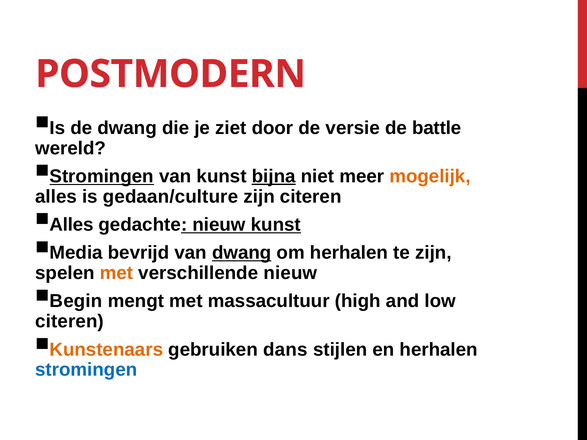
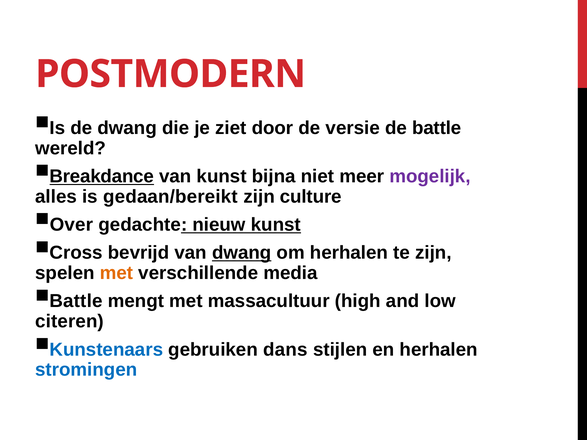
Stromingen at (102, 176): Stromingen -> Breakdance
bijna underline: present -> none
mogelijk colour: orange -> purple
gedaan/culture: gedaan/culture -> gedaan/bereikt
zijn citeren: citeren -> culture
Alles at (72, 225): Alles -> Over
Media: Media -> Cross
verschillende nieuw: nieuw -> media
Begin at (76, 301): Begin -> Battle
Kunstenaars colour: orange -> blue
